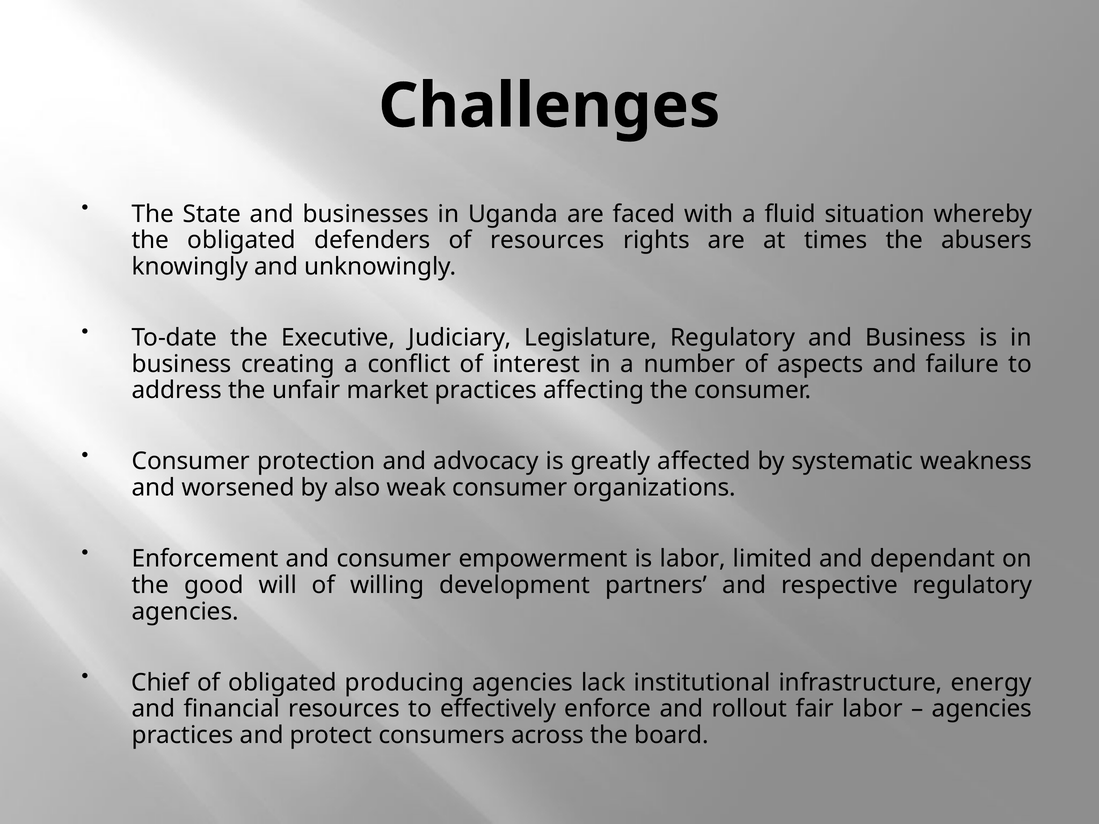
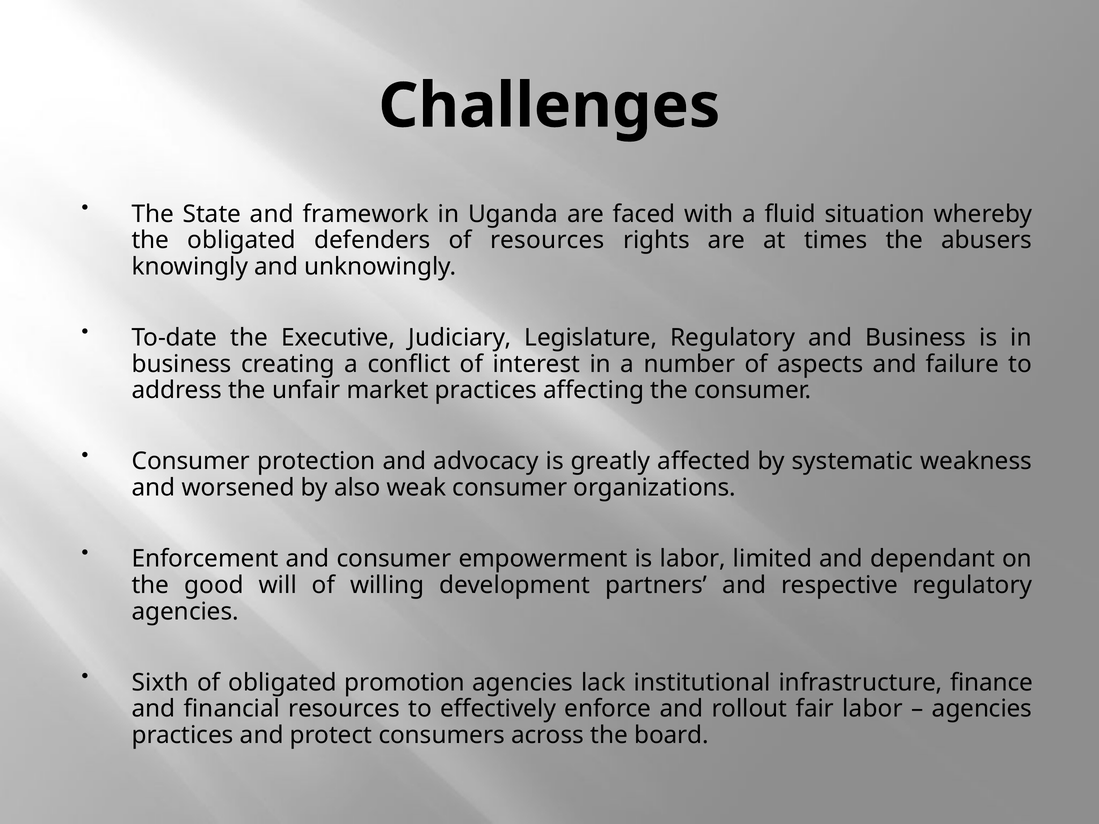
businesses: businesses -> framework
Chief: Chief -> Sixth
producing: producing -> promotion
energy: energy -> finance
